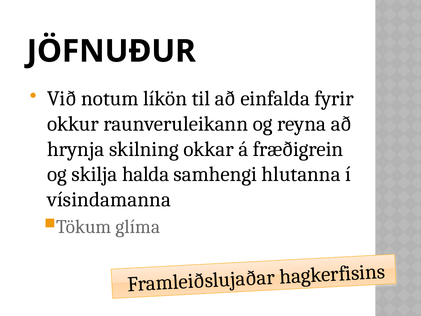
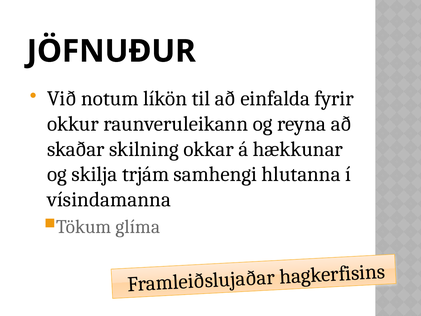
hrynja: hrynja -> skaðar
fræðigrein: fræðigrein -> hækkunar
halda: halda -> trjám
